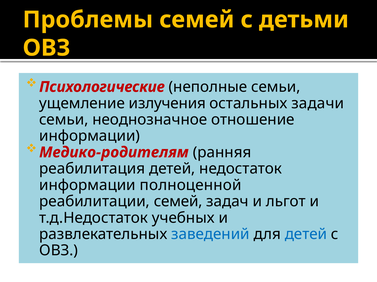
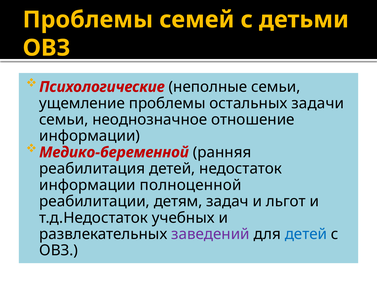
ущемление излучения: излучения -> проблемы
Медико-родителям: Медико-родителям -> Медико-беременной
реабилитации семей: семей -> детям
заведений colour: blue -> purple
